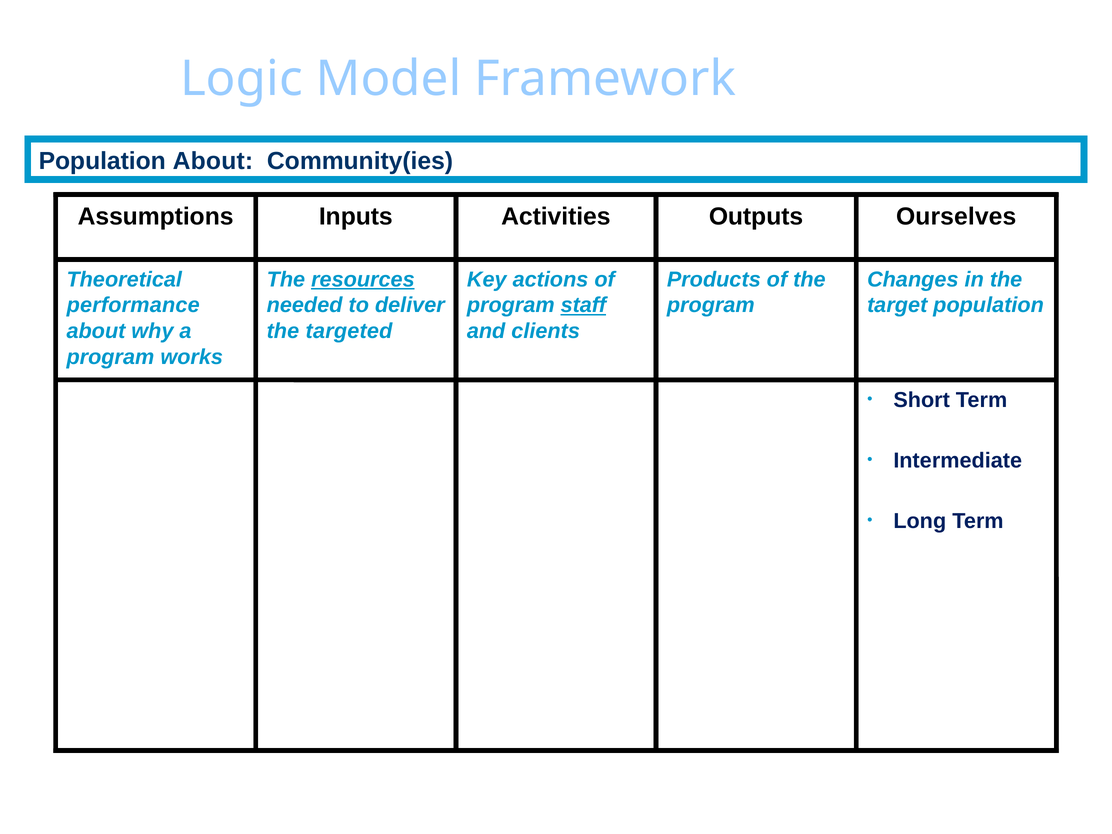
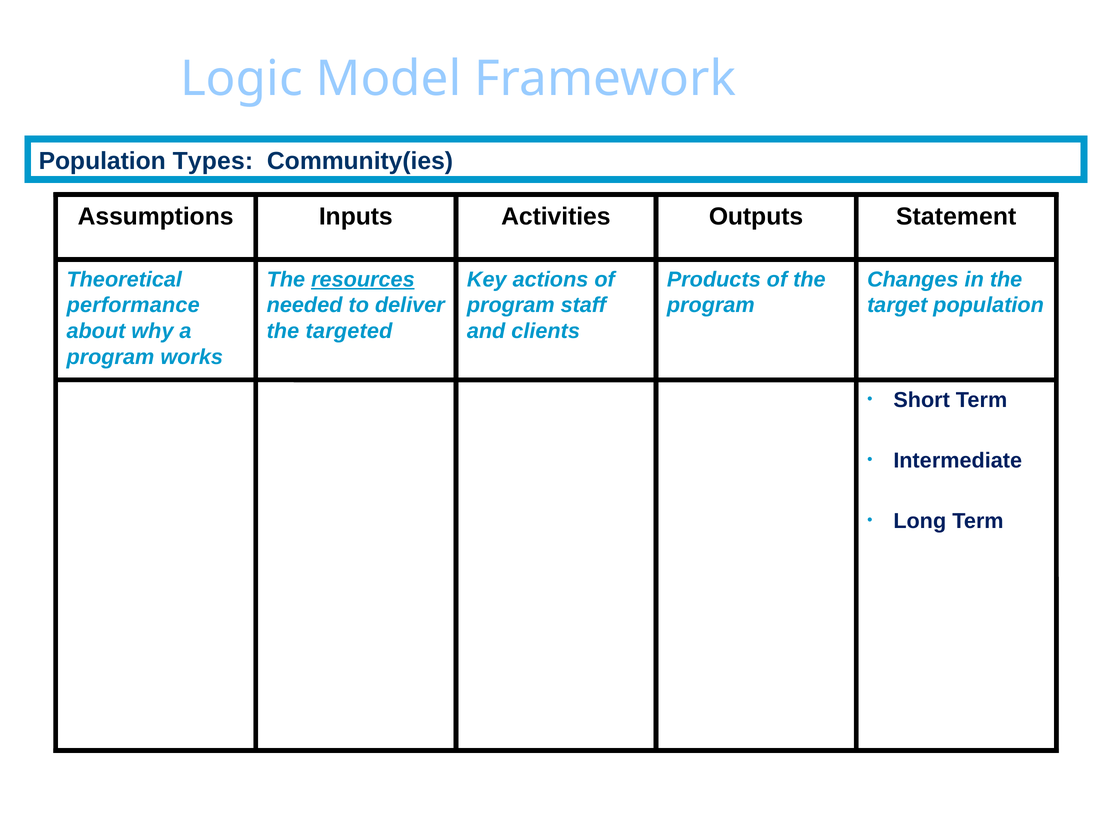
Population About: About -> Types
Ourselves: Ourselves -> Statement
staff underline: present -> none
